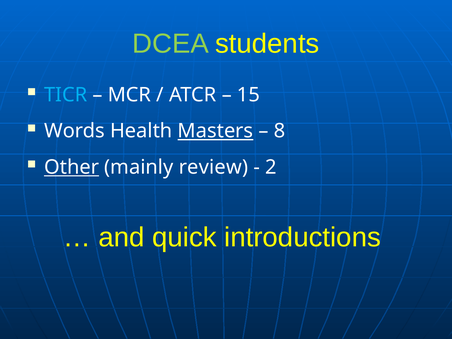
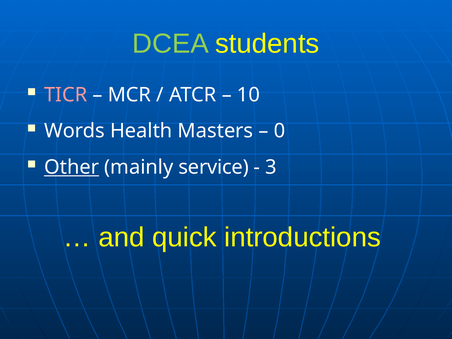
TICR colour: light blue -> pink
15: 15 -> 10
Masters underline: present -> none
8: 8 -> 0
review: review -> service
2: 2 -> 3
